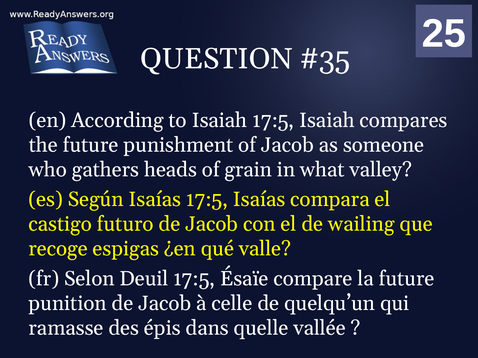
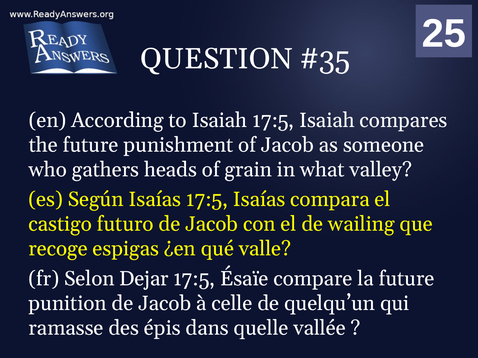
Deuil: Deuil -> Dejar
